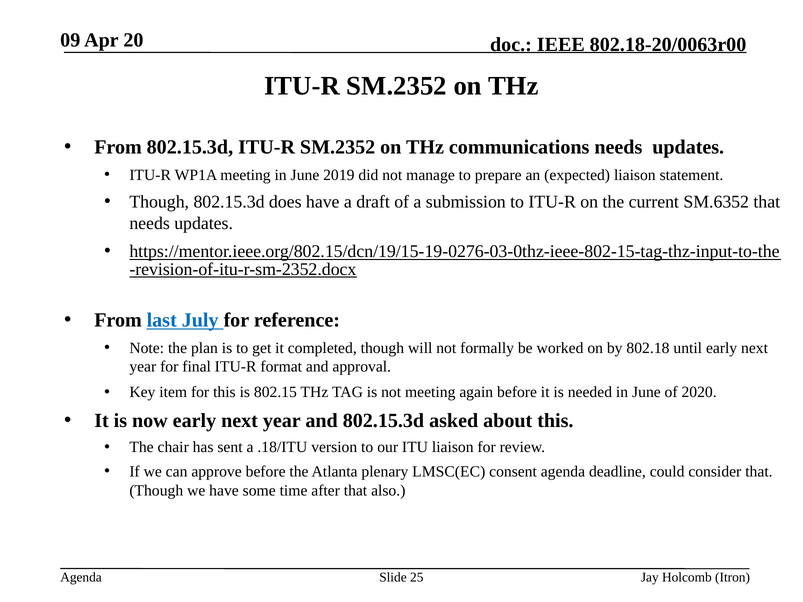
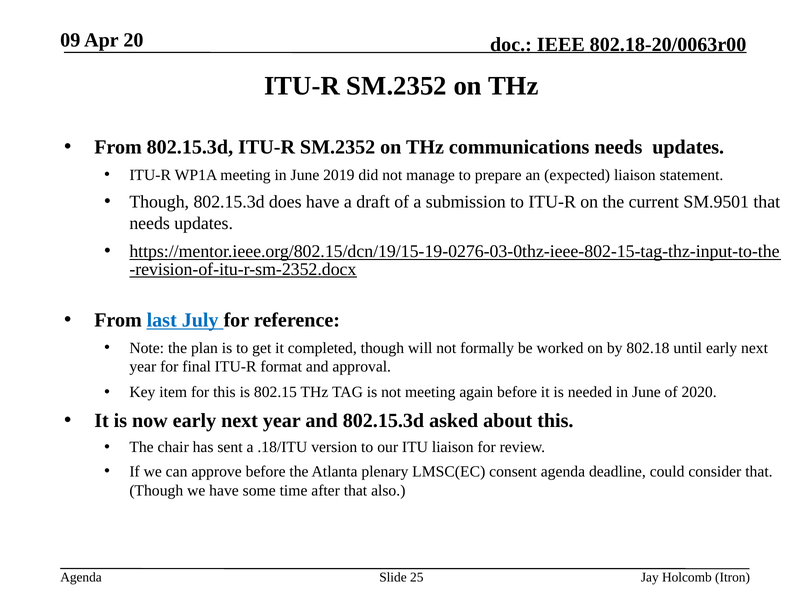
SM.6352: SM.6352 -> SM.9501
